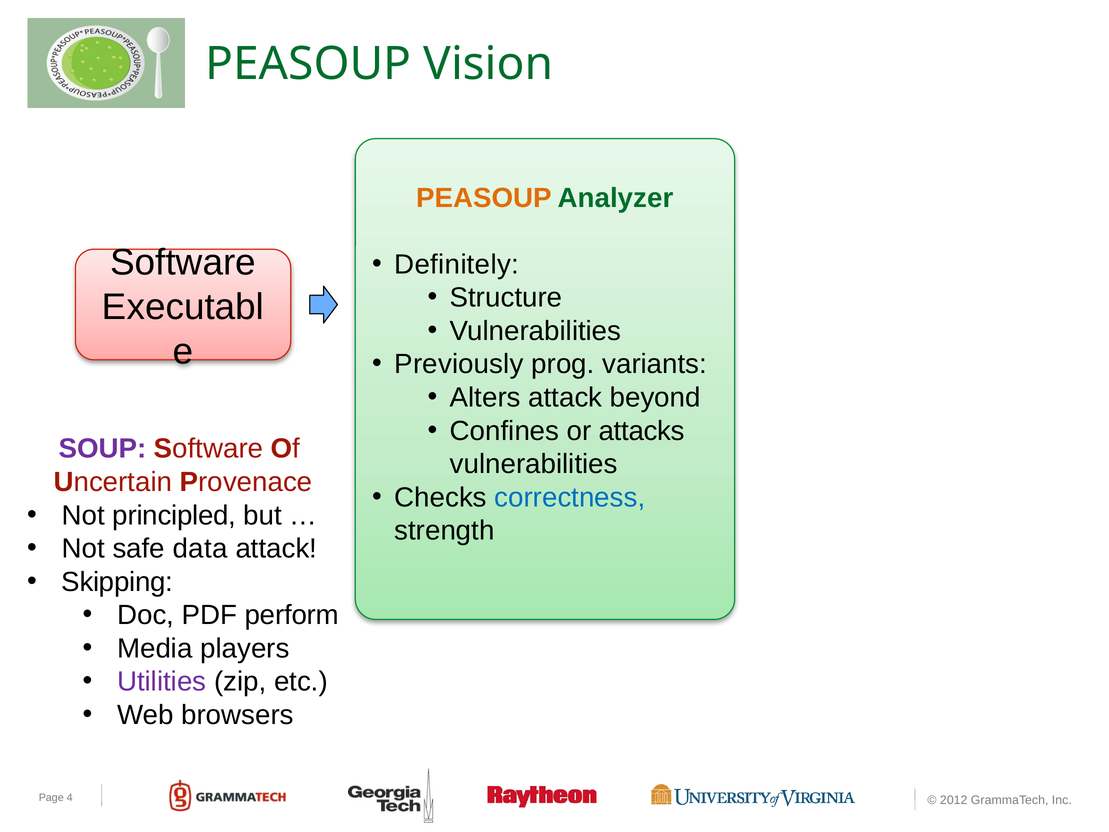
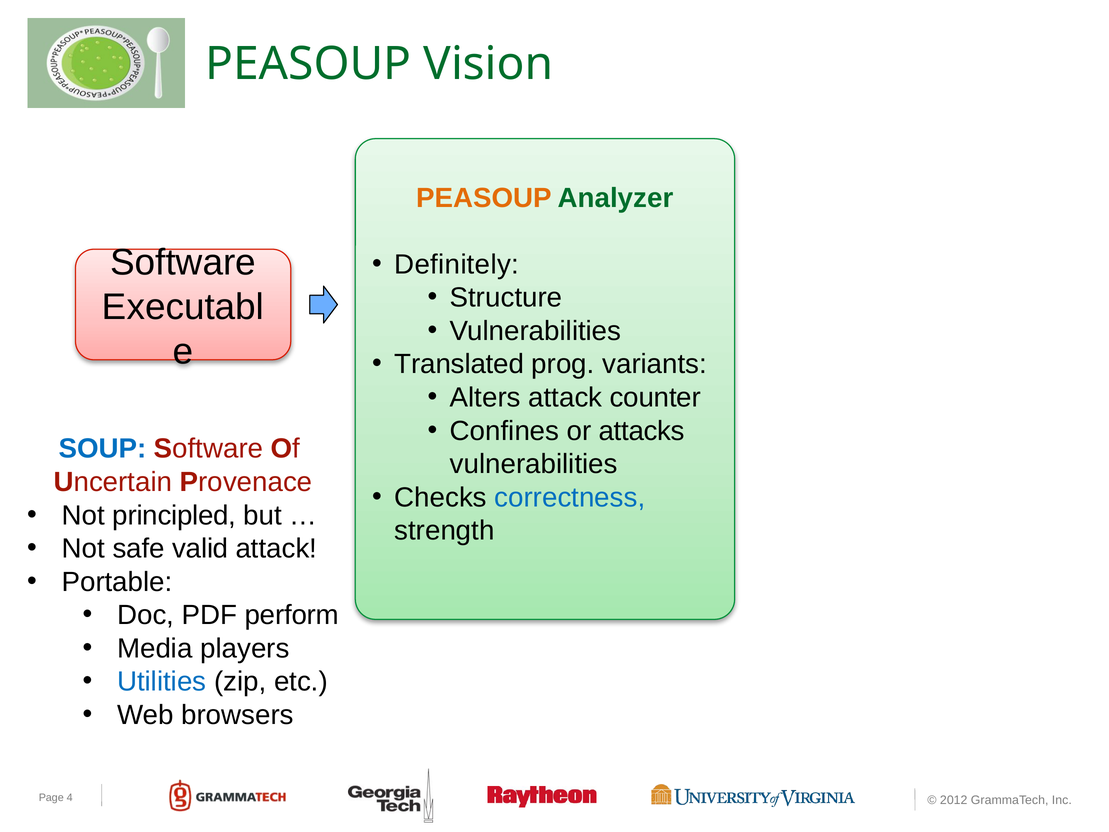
Previously: Previously -> Translated
beyond: beyond -> counter
SOUP colour: purple -> blue
data: data -> valid
Skipping: Skipping -> Portable
Utilities colour: purple -> blue
